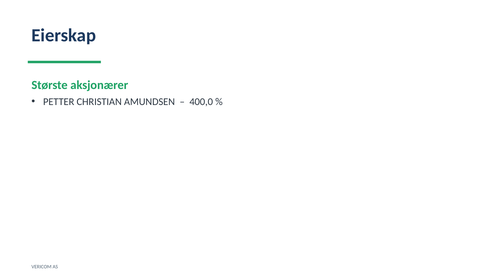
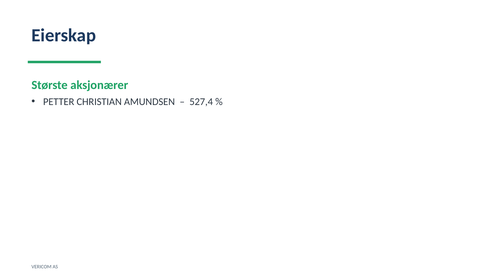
400,0: 400,0 -> 527,4
